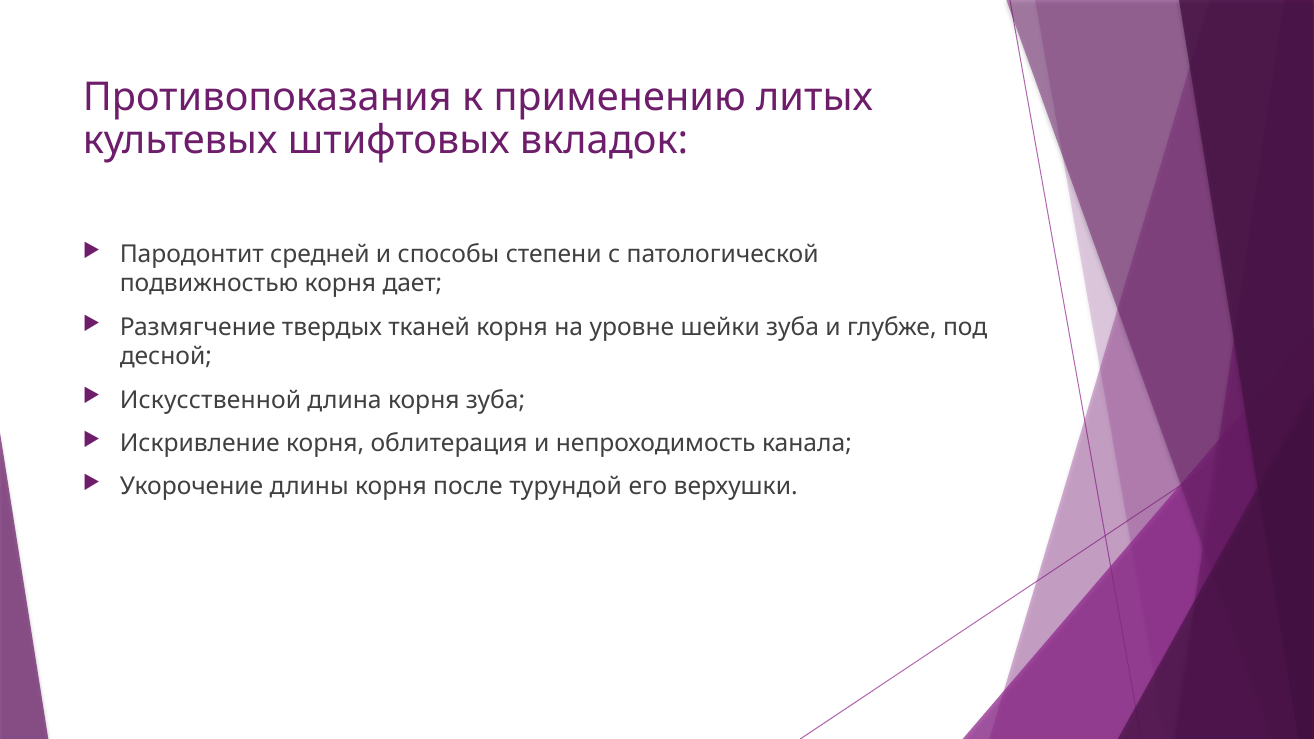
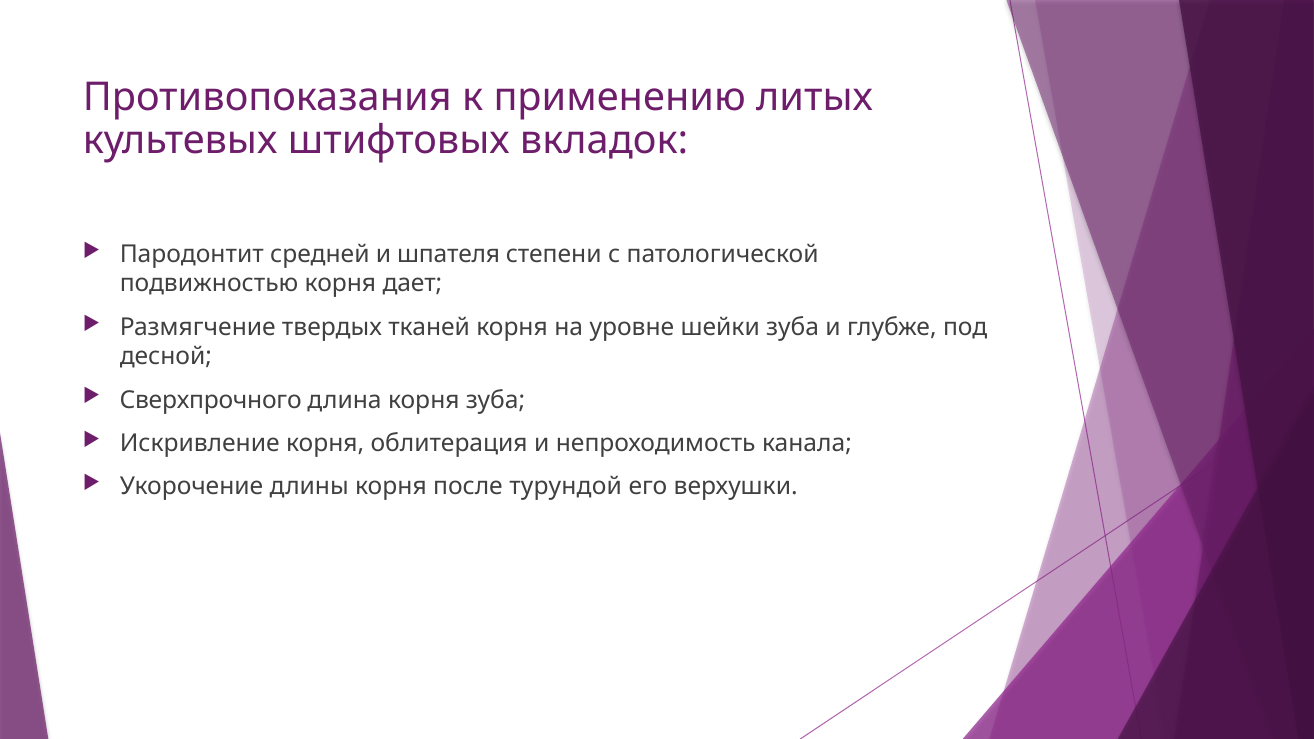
способы: способы -> шпателя
Искусственной: Искусственной -> Сверхпрочного
